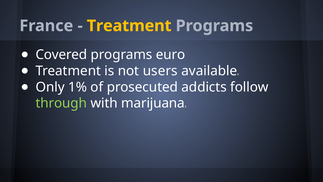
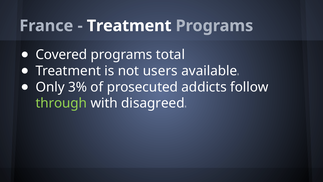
Treatment at (129, 26) colour: yellow -> white
euro: euro -> total
1%: 1% -> 3%
marijuana: marijuana -> disagreed
